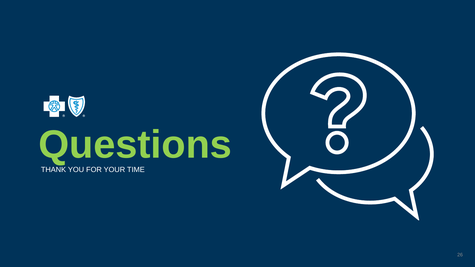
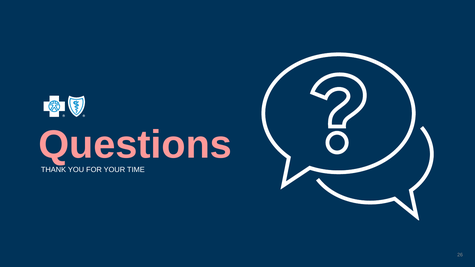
Questions colour: light green -> pink
